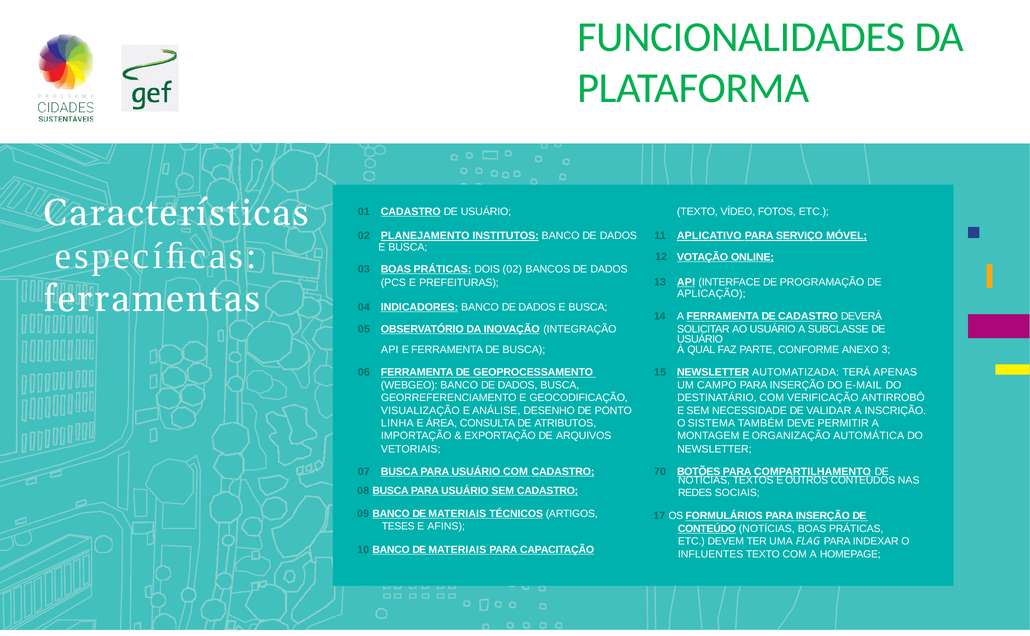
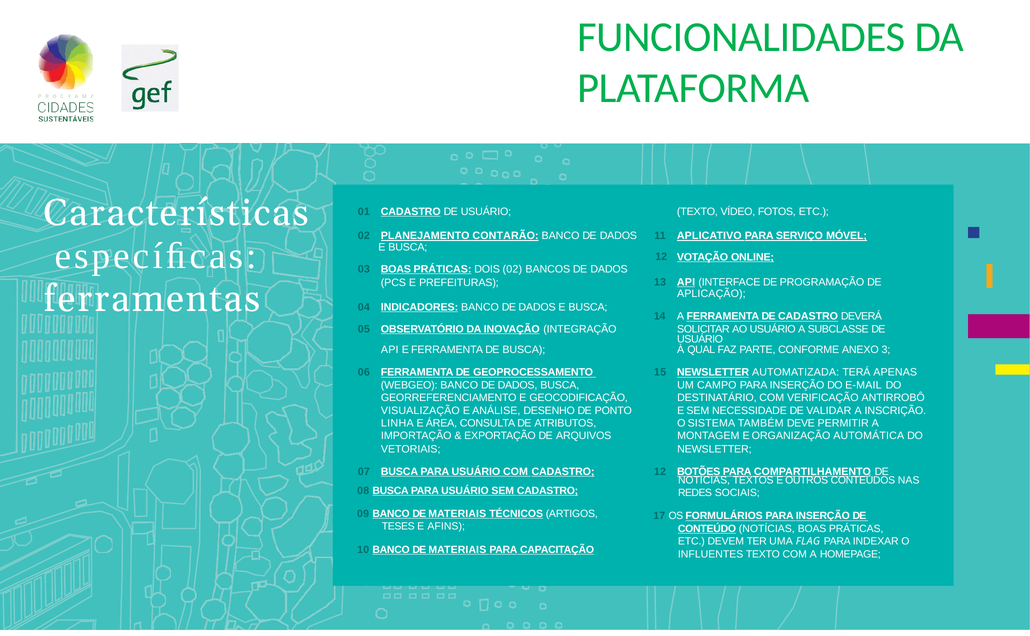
INSTITUTOS: INSTITUTOS -> CONTARÃO
CADASTRO 70: 70 -> 12
